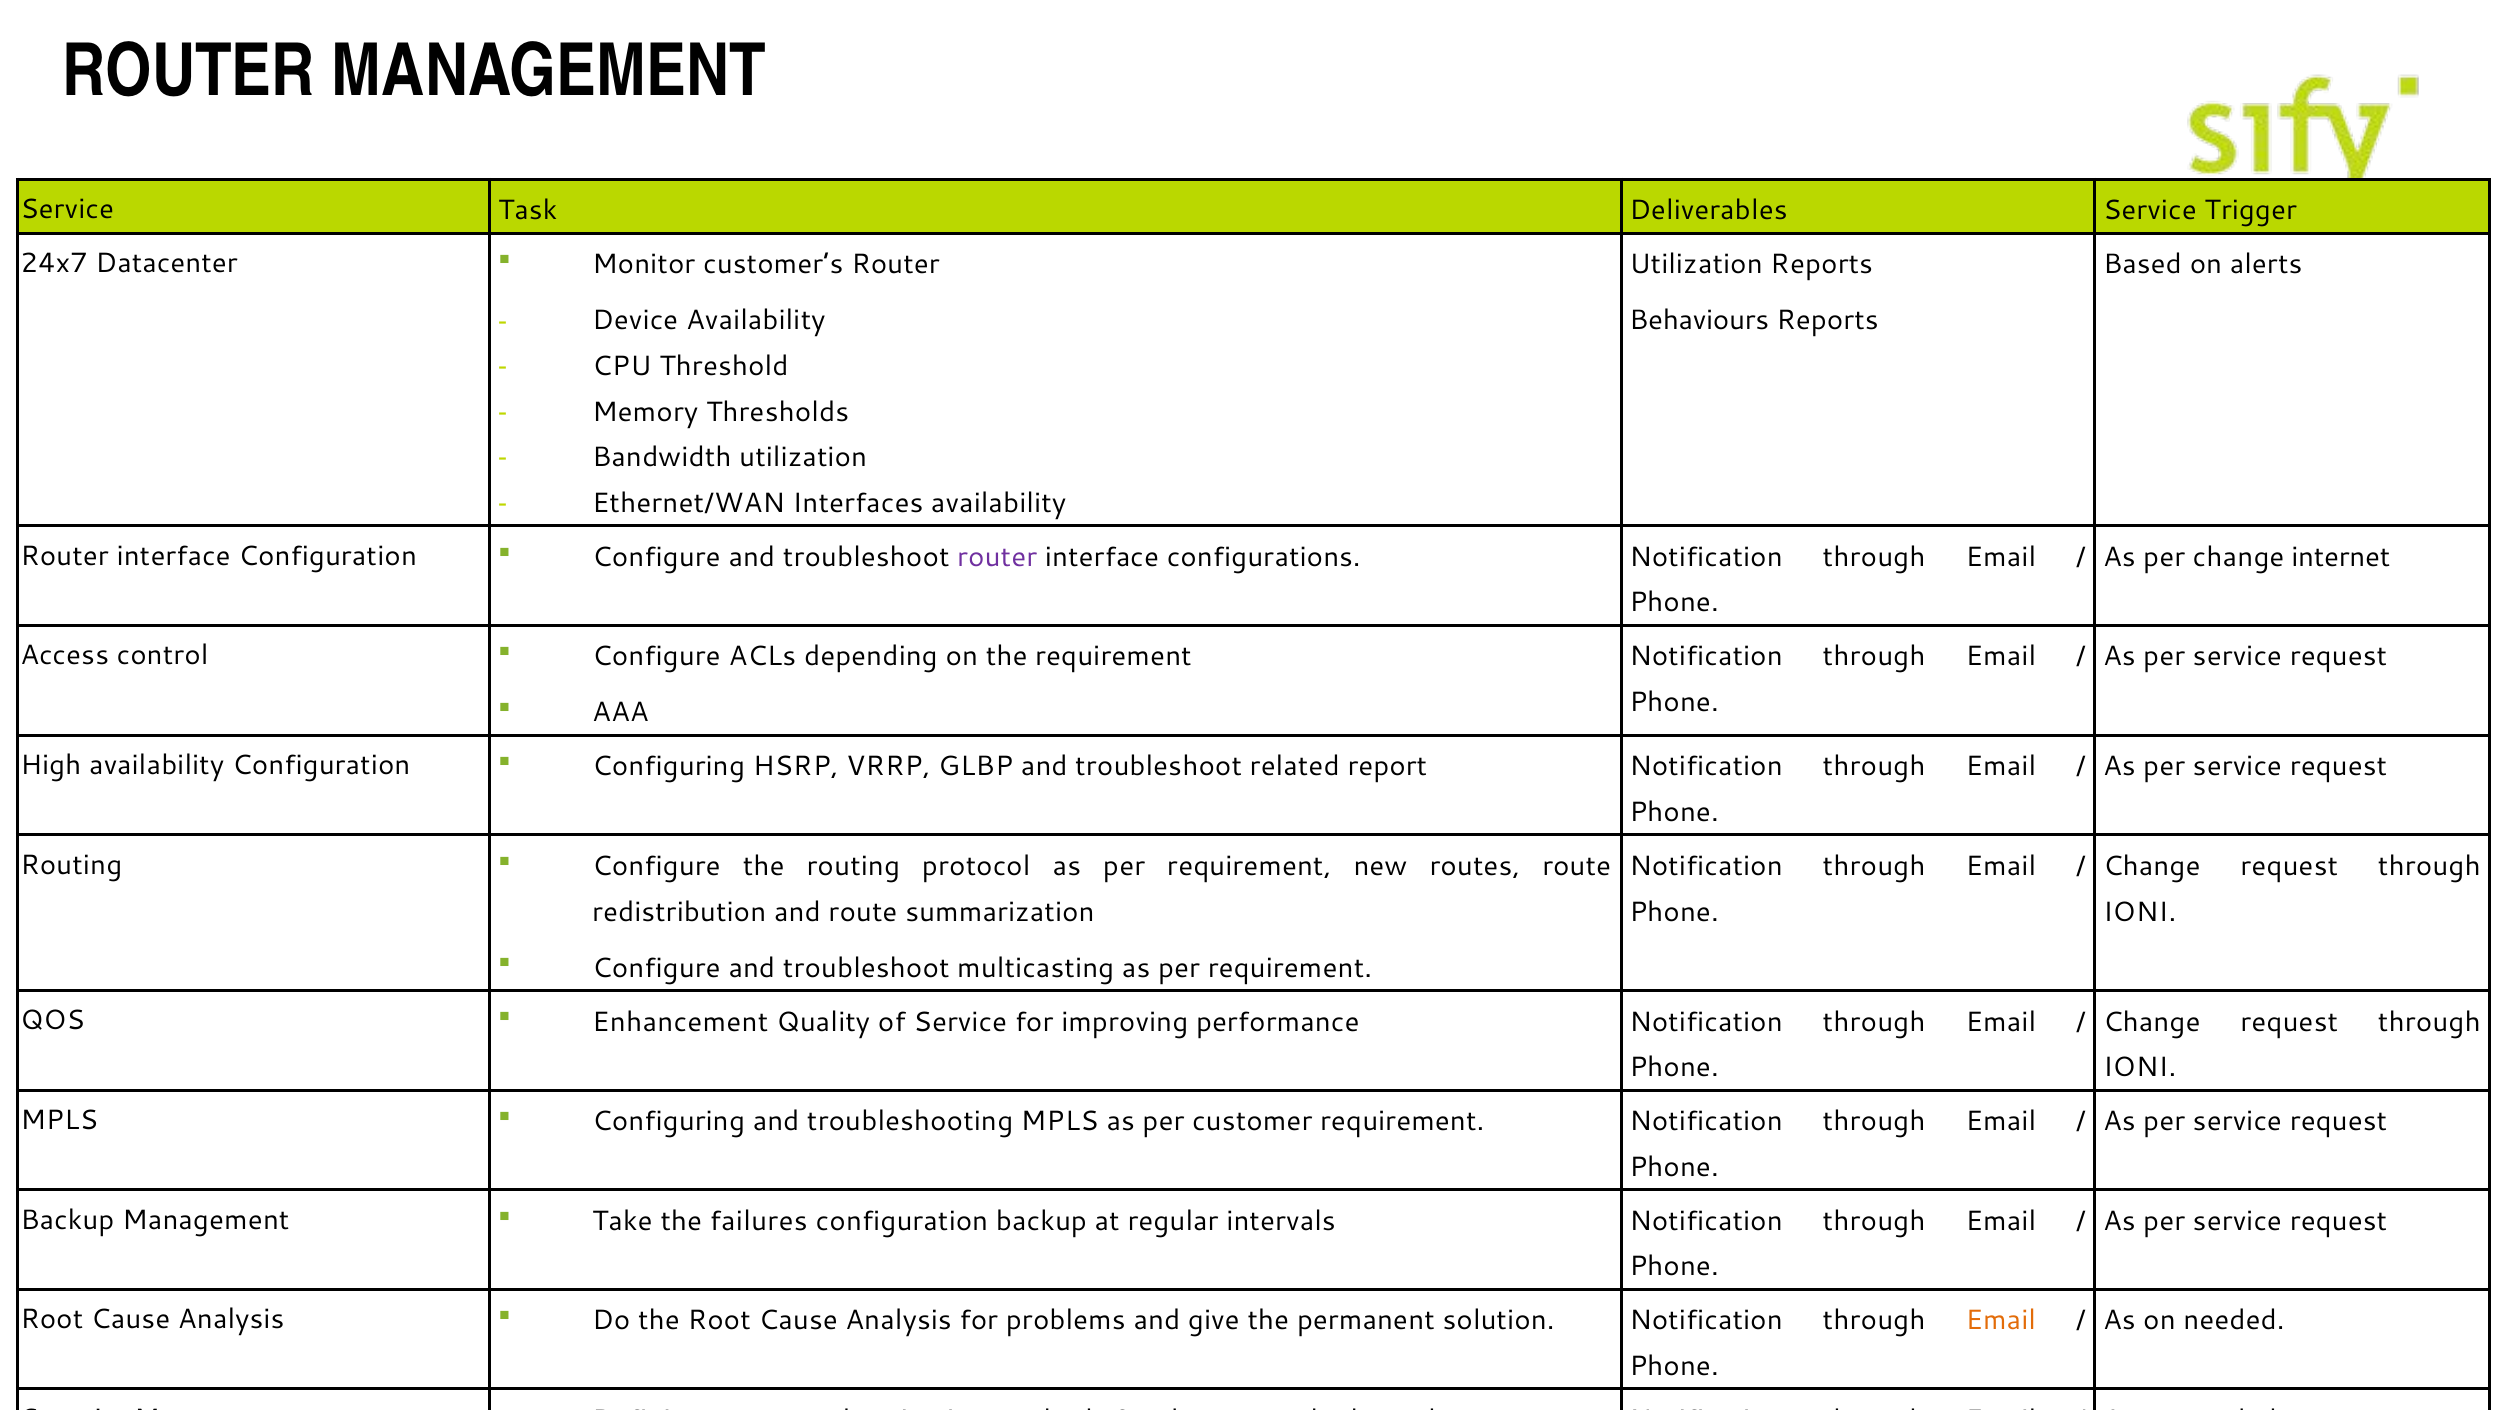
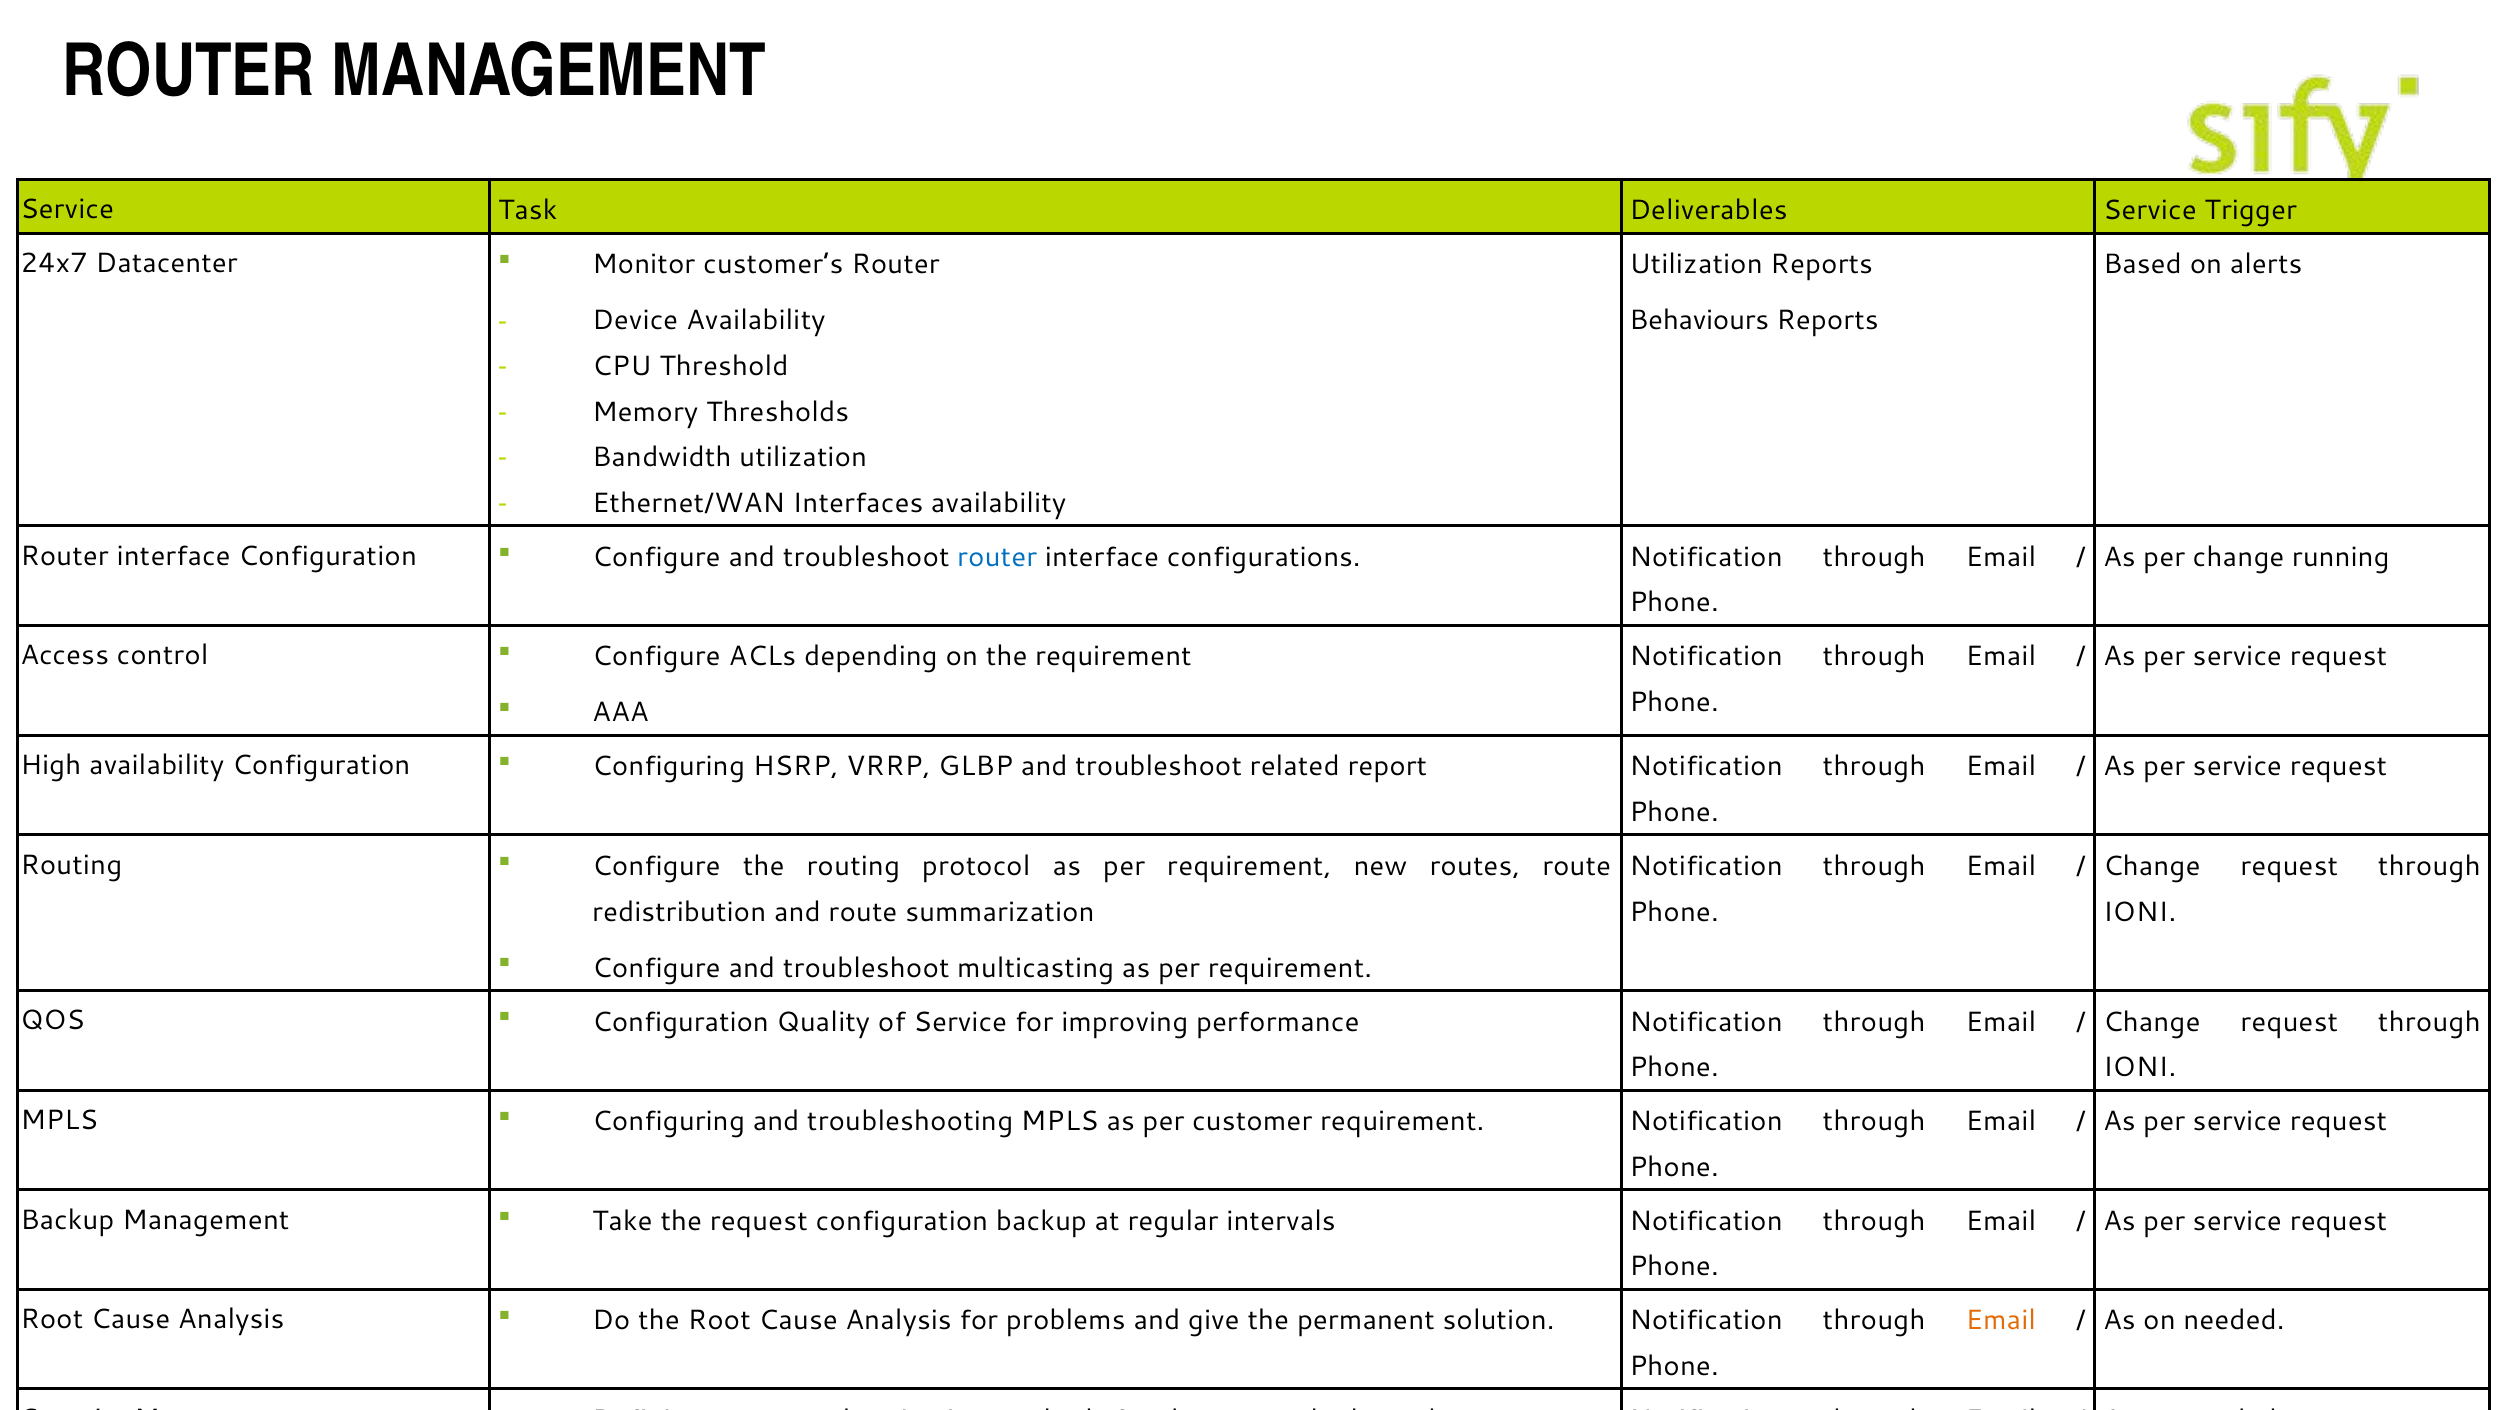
router at (997, 557) colour: purple -> blue
internet: internet -> running
Enhancement at (680, 1022): Enhancement -> Configuration
the failures: failures -> request
